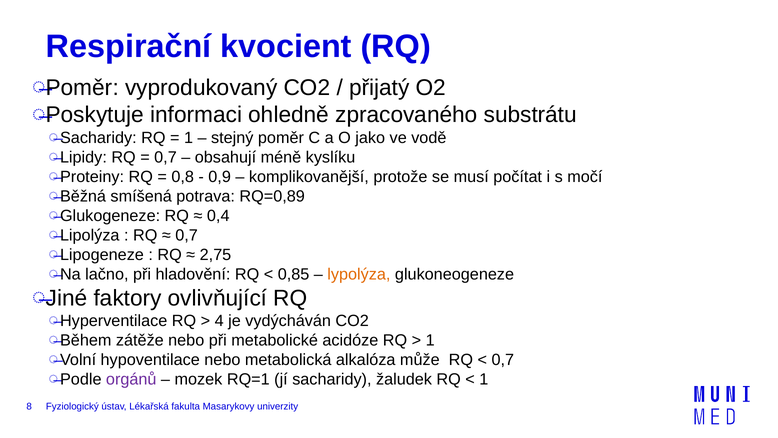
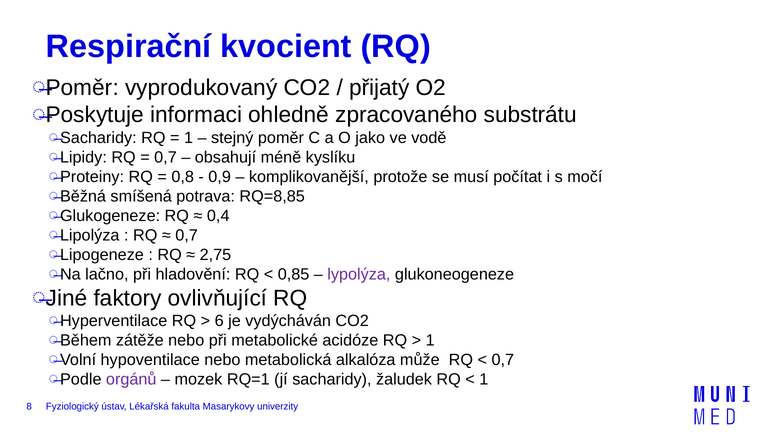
RQ=0,89: RQ=0,89 -> RQ=8,85
lypolýza colour: orange -> purple
4: 4 -> 6
